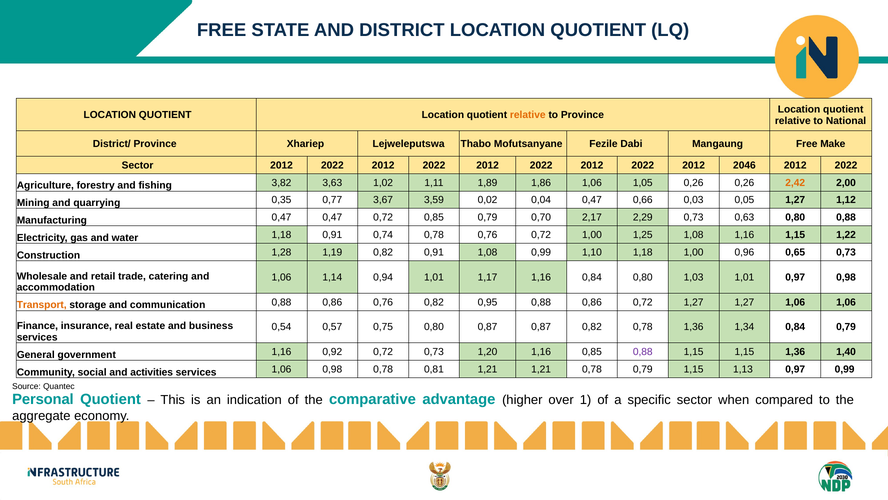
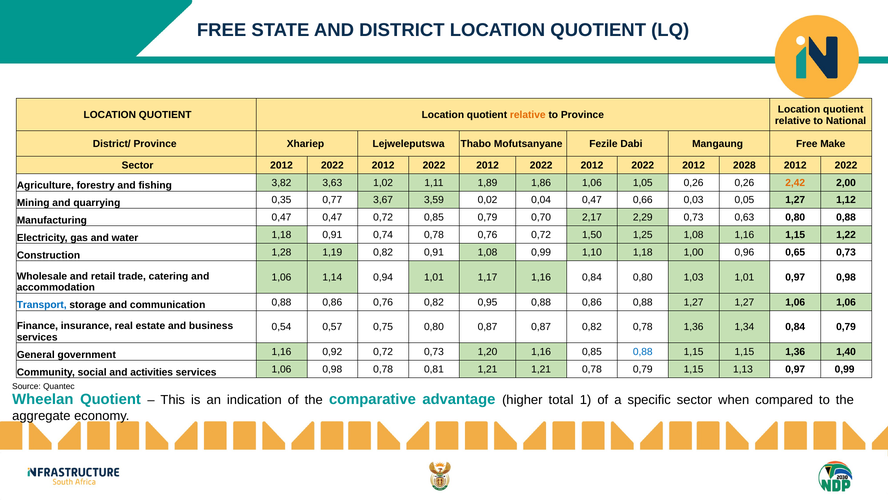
2046: 2046 -> 2028
0,72 1,00: 1,00 -> 1,50
Transport colour: orange -> blue
0,86 0,72: 0,72 -> 0,88
0,88 at (643, 352) colour: purple -> blue
Personal: Personal -> Wheelan
over: over -> total
